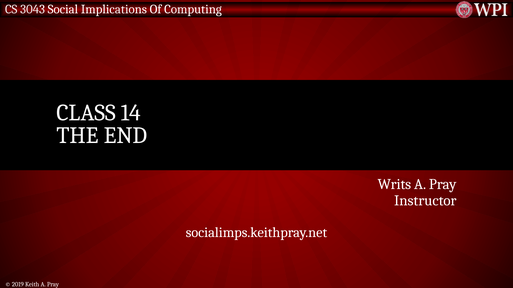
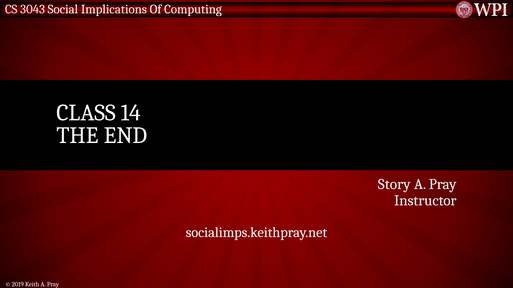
Writs: Writs -> Story
